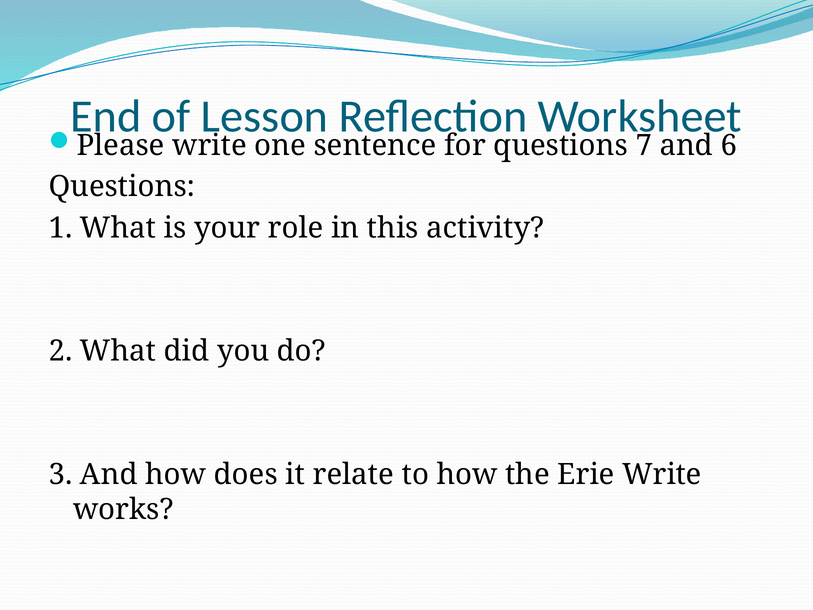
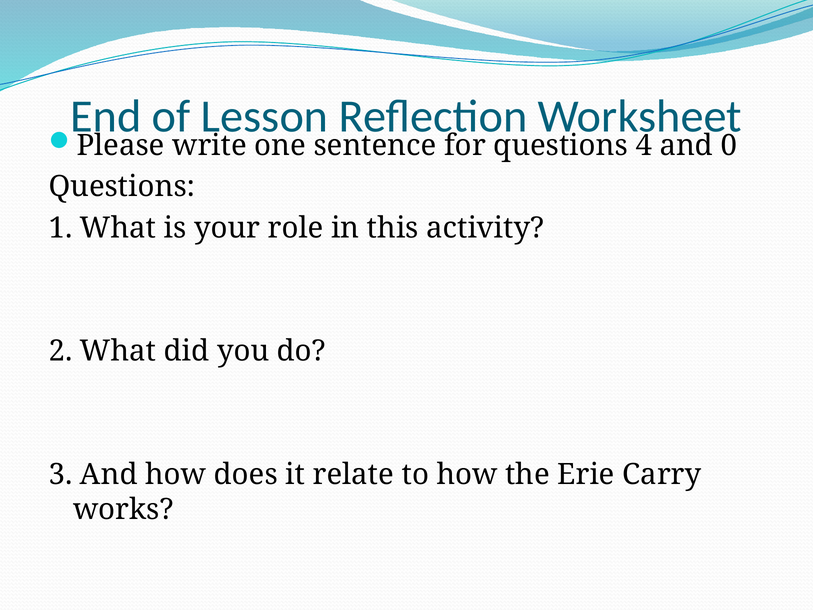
7: 7 -> 4
6: 6 -> 0
Erie Write: Write -> Carry
